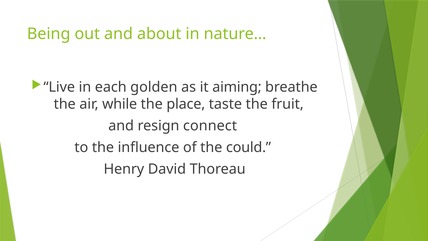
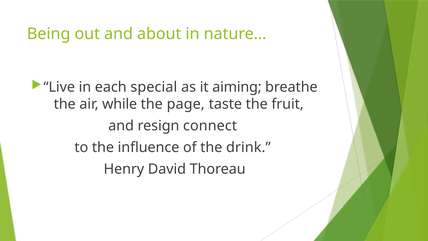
golden: golden -> special
place: place -> page
could: could -> drink
